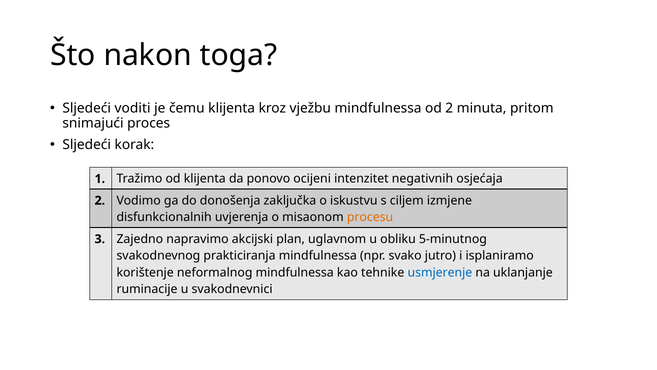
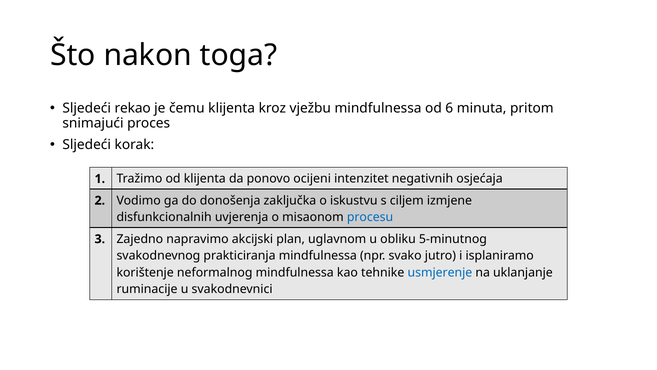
voditi: voditi -> rekao
od 2: 2 -> 6
procesu colour: orange -> blue
